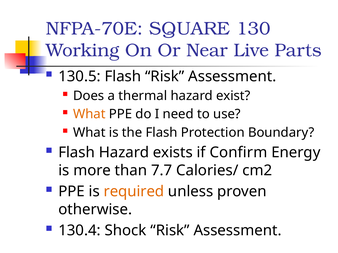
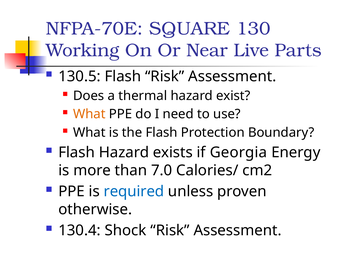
Confirm: Confirm -> Georgia
7.7: 7.7 -> 7.0
required colour: orange -> blue
